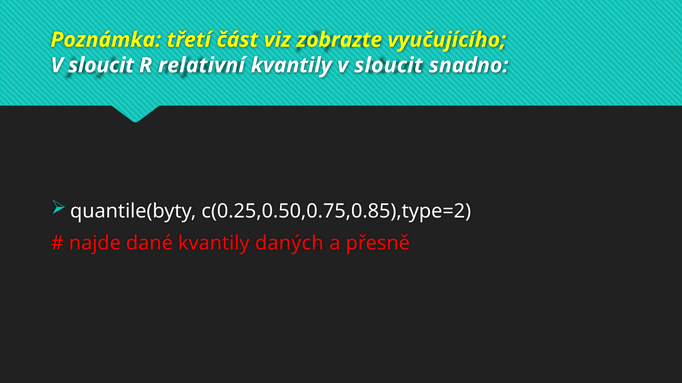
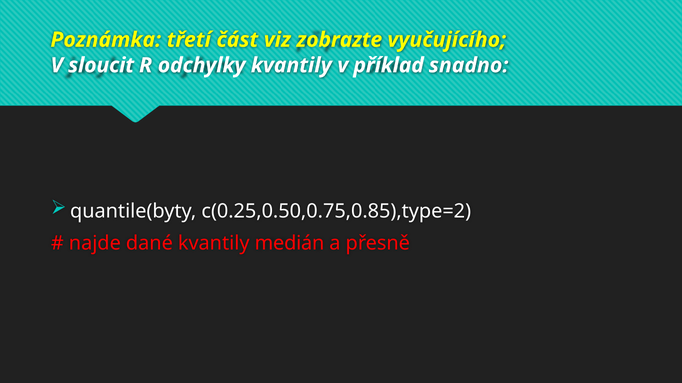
relativní: relativní -> odchylky
kvantily v sloucit: sloucit -> příklad
daných: daných -> medián
